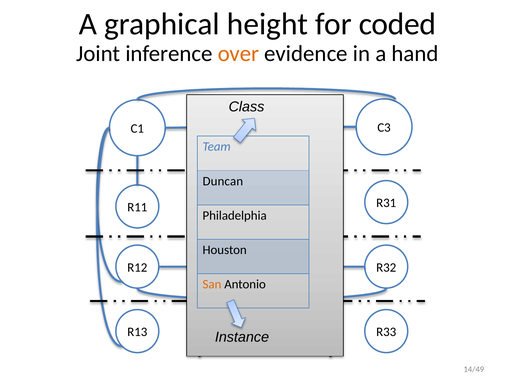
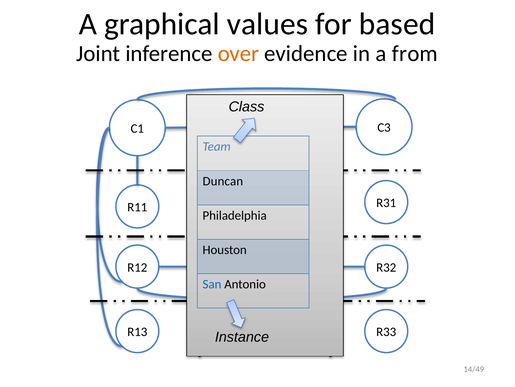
height: height -> values
coded: coded -> based
hand: hand -> from
San colour: orange -> blue
